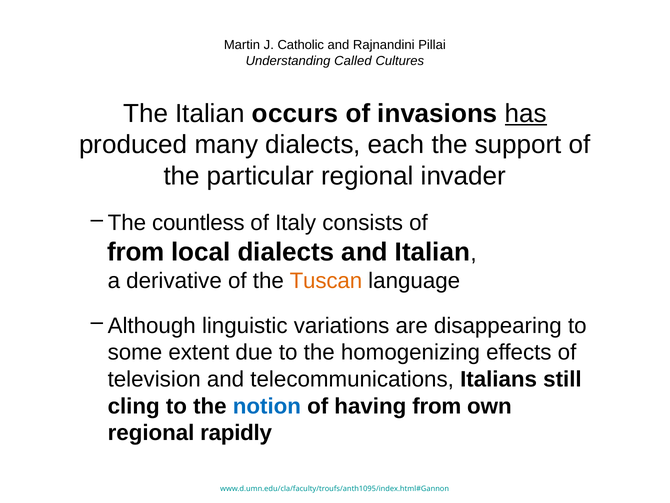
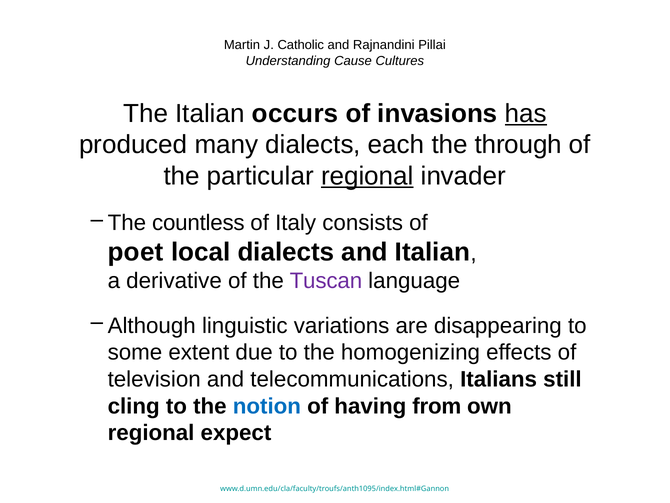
Called: Called -> Cause
support: support -> through
regional at (367, 176) underline: none -> present
from at (136, 252): from -> poet
Tuscan colour: orange -> purple
rapidly: rapidly -> expect
